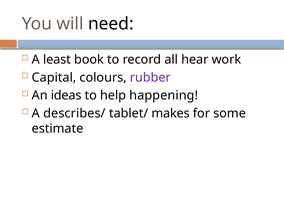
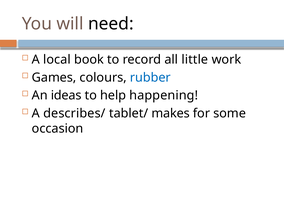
least: least -> local
hear: hear -> little
Capital: Capital -> Games
rubber colour: purple -> blue
estimate: estimate -> occasion
